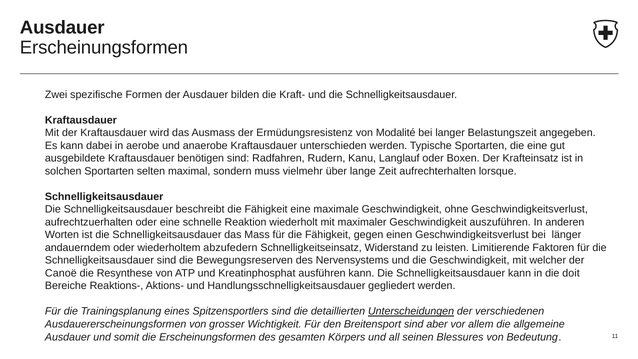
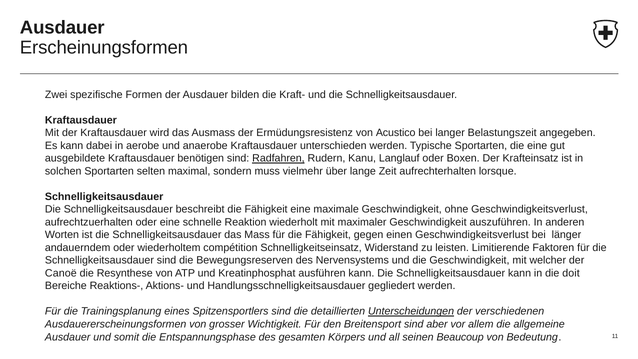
Modalité: Modalité -> Acustico
Radfahren underline: none -> present
abzufedern: abzufedern -> compétition
die Erscheinungsformen: Erscheinungsformen -> Entspannungsphase
Blessures: Blessures -> Beaucoup
